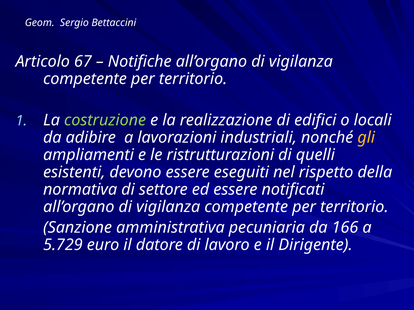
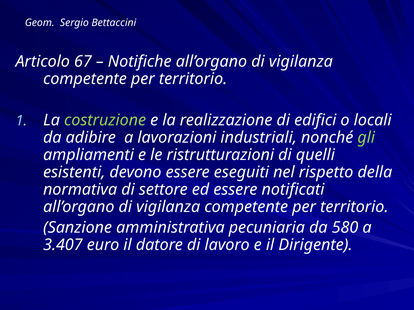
gli colour: yellow -> light green
166: 166 -> 580
5.729: 5.729 -> 3.407
